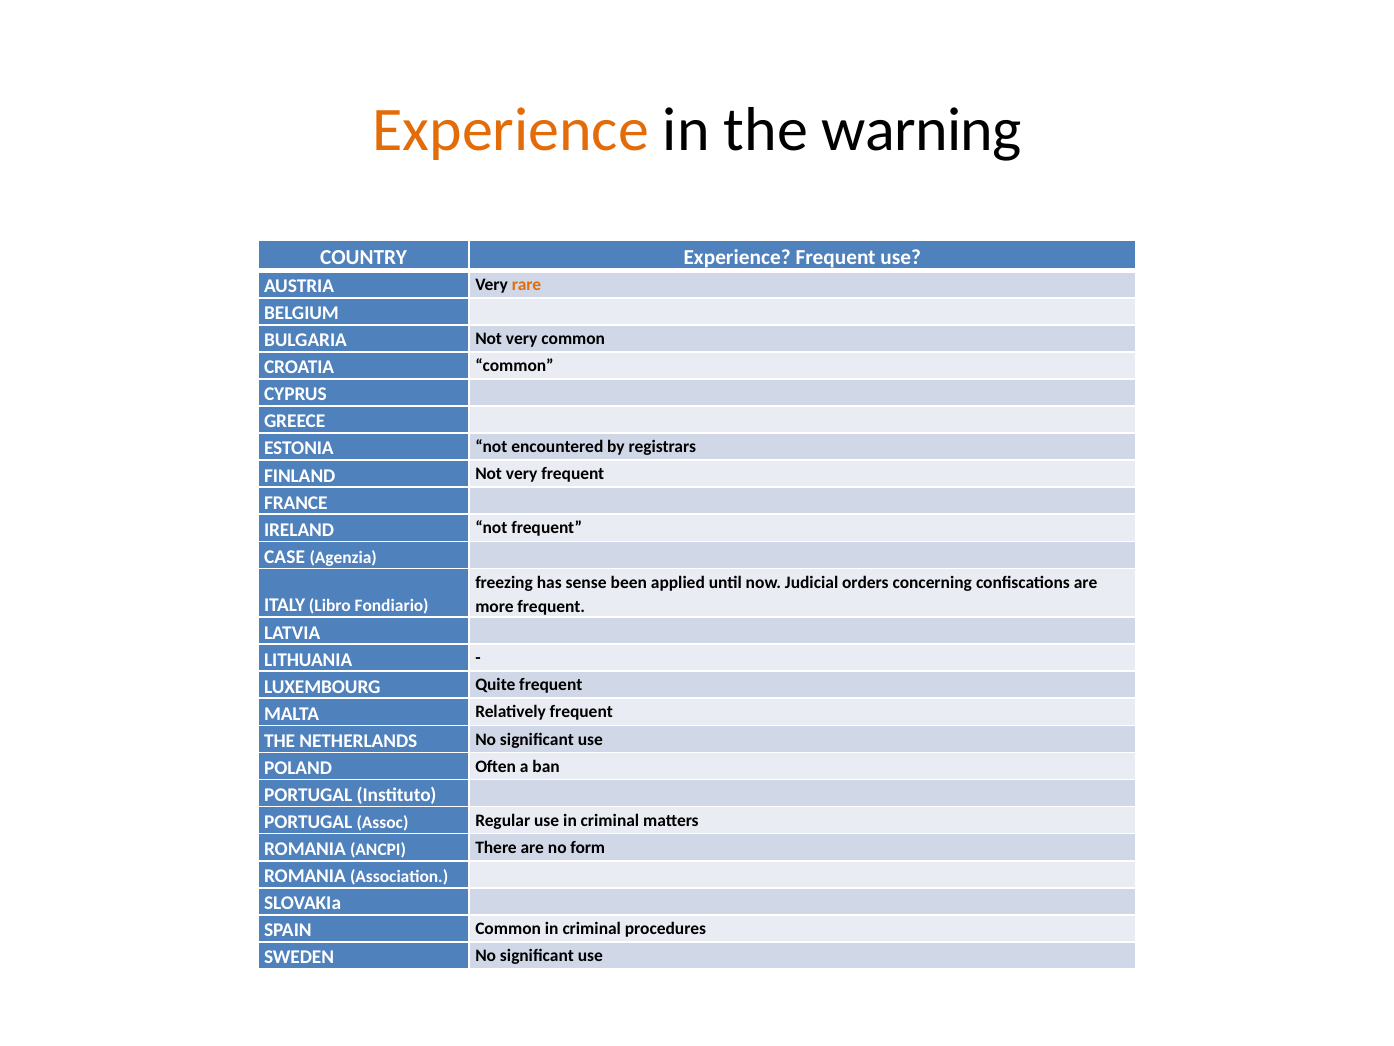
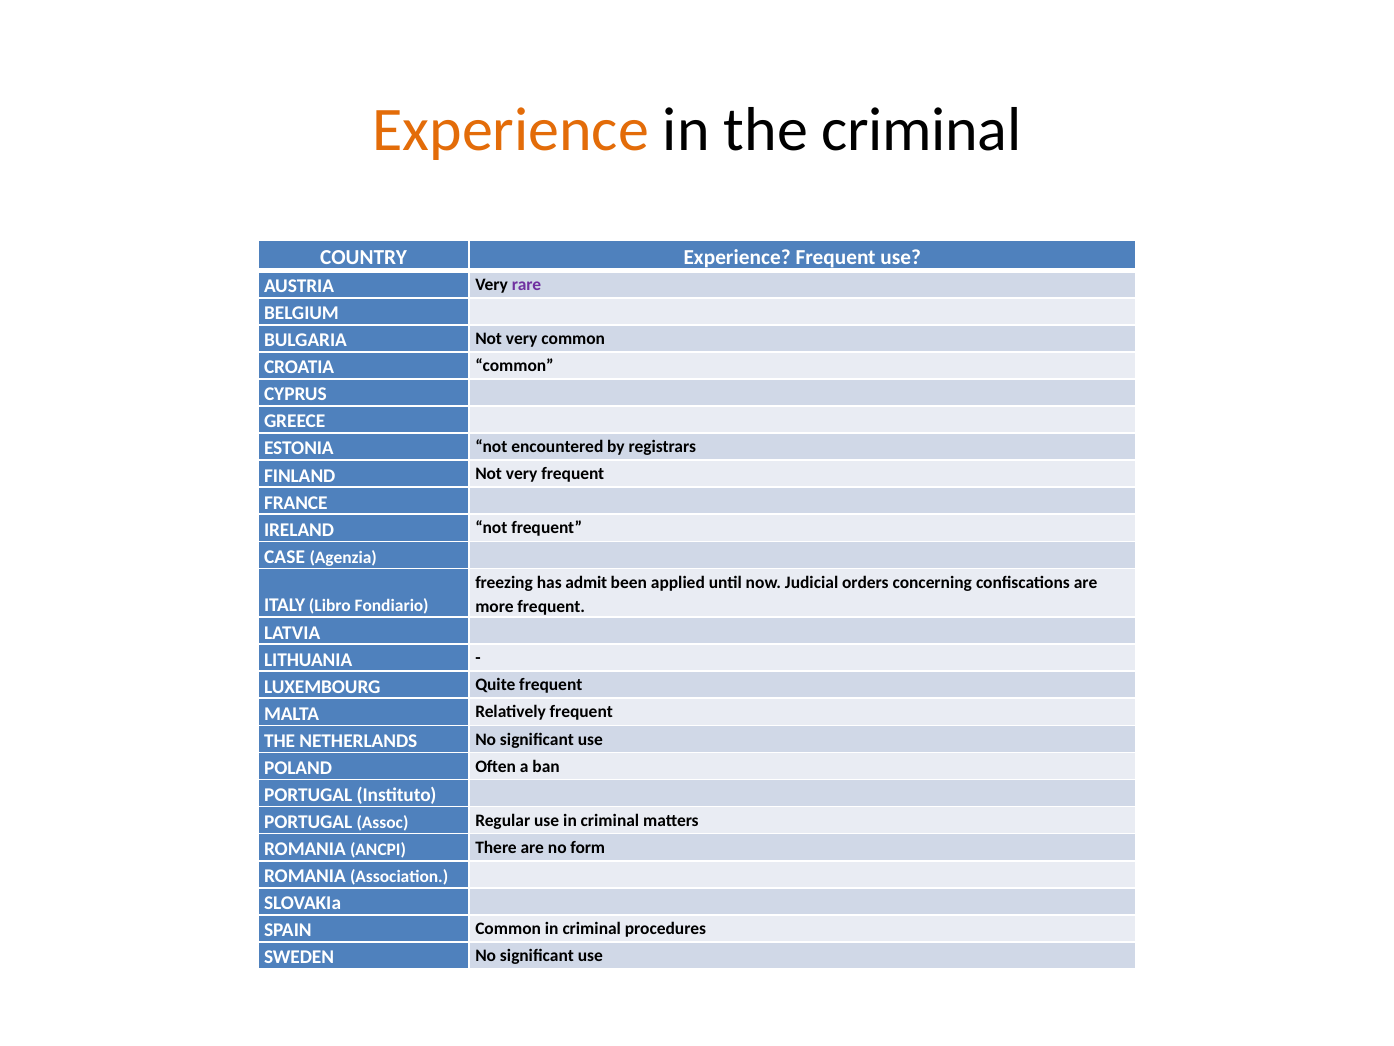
the warning: warning -> criminal
rare colour: orange -> purple
sense: sense -> admit
